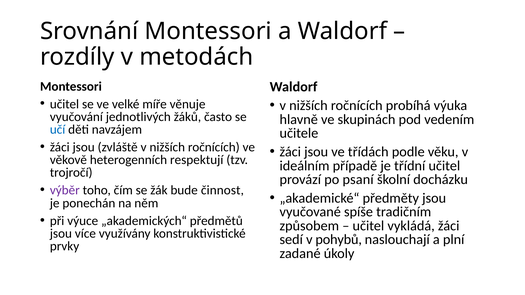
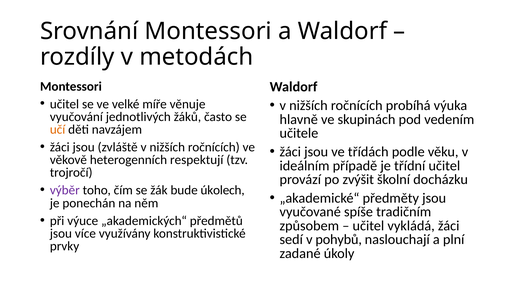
učí colour: blue -> orange
psaní: psaní -> zvýšit
činnost: činnost -> úkolech
